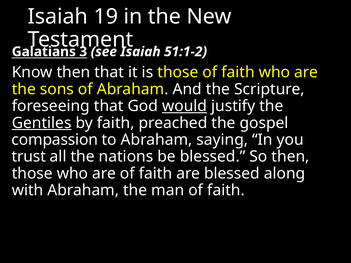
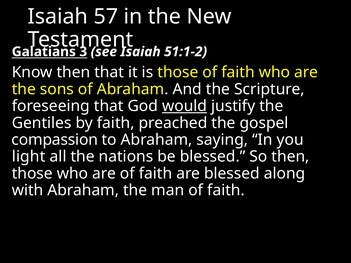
19: 19 -> 57
Gentiles underline: present -> none
trust: trust -> light
